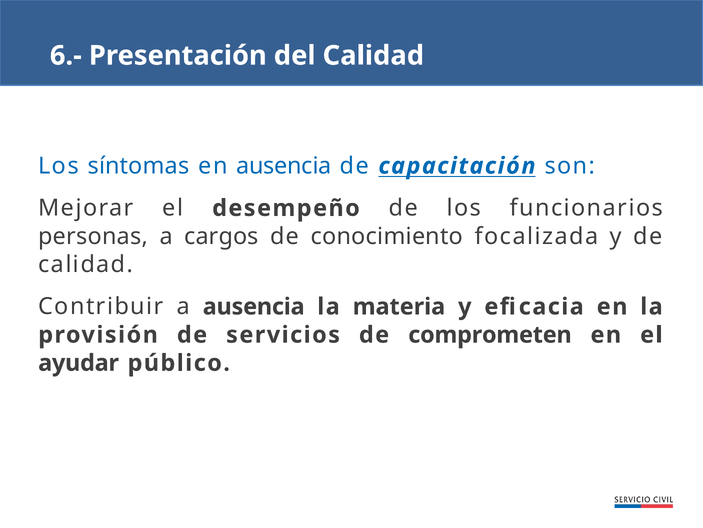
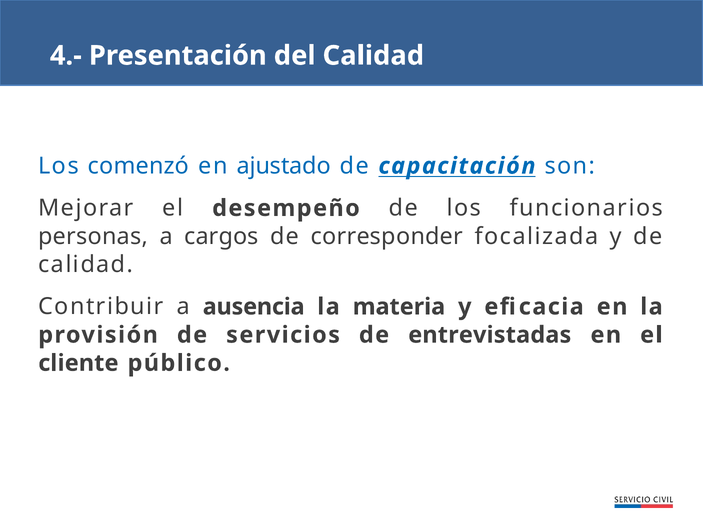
6.-: 6.- -> 4.-
síntomas: síntomas -> comenzó
en ausencia: ausencia -> ajustado
conocimiento: conocimiento -> corresponder
comprometen: comprometen -> entrevistadas
ayudar: ayudar -> cliente
